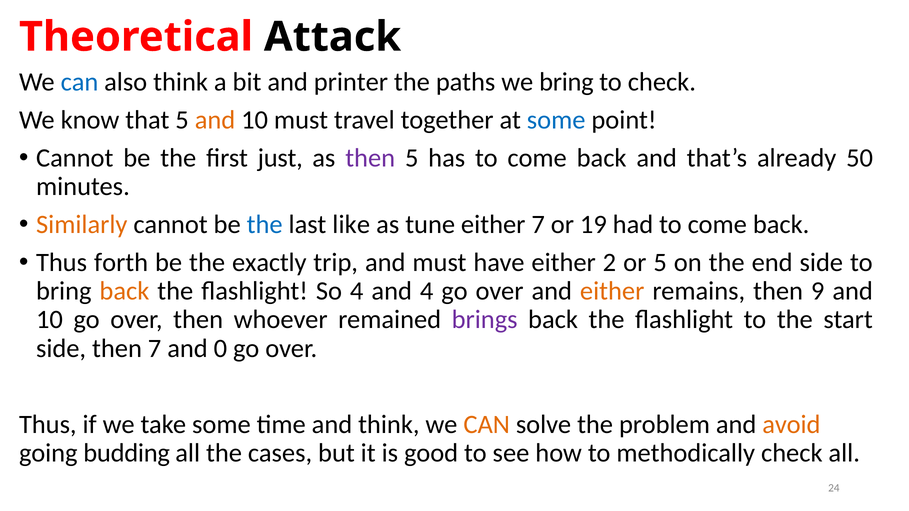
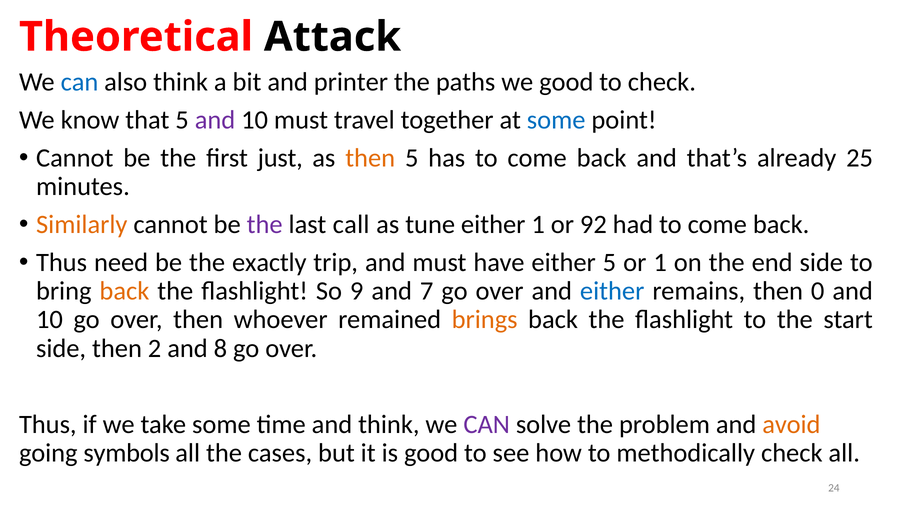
we bring: bring -> good
and at (215, 120) colour: orange -> purple
then at (370, 158) colour: purple -> orange
50: 50 -> 25
the at (265, 225) colour: blue -> purple
like: like -> call
either 7: 7 -> 1
19: 19 -> 92
forth: forth -> need
either 2: 2 -> 5
or 5: 5 -> 1
So 4: 4 -> 9
and 4: 4 -> 7
either at (612, 291) colour: orange -> blue
9: 9 -> 0
brings colour: purple -> orange
then 7: 7 -> 2
0: 0 -> 8
CAN at (487, 425) colour: orange -> purple
budding: budding -> symbols
